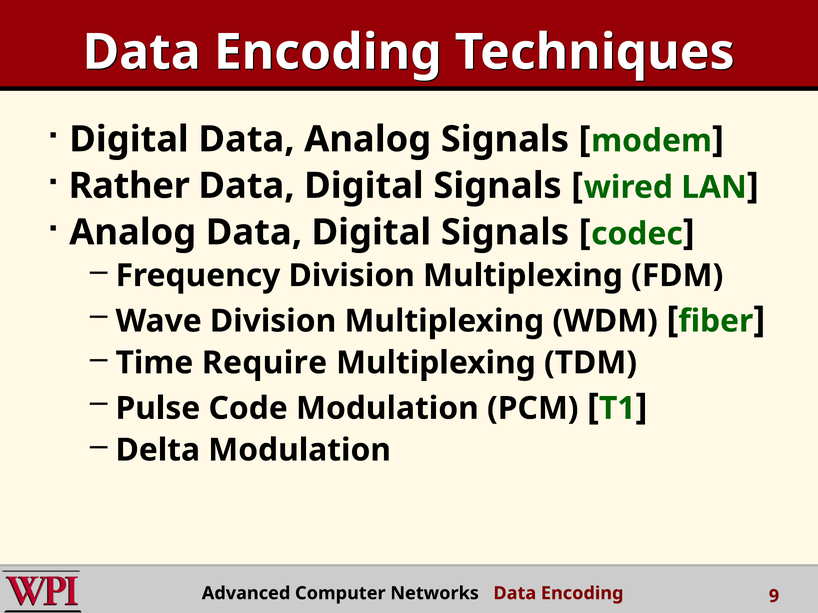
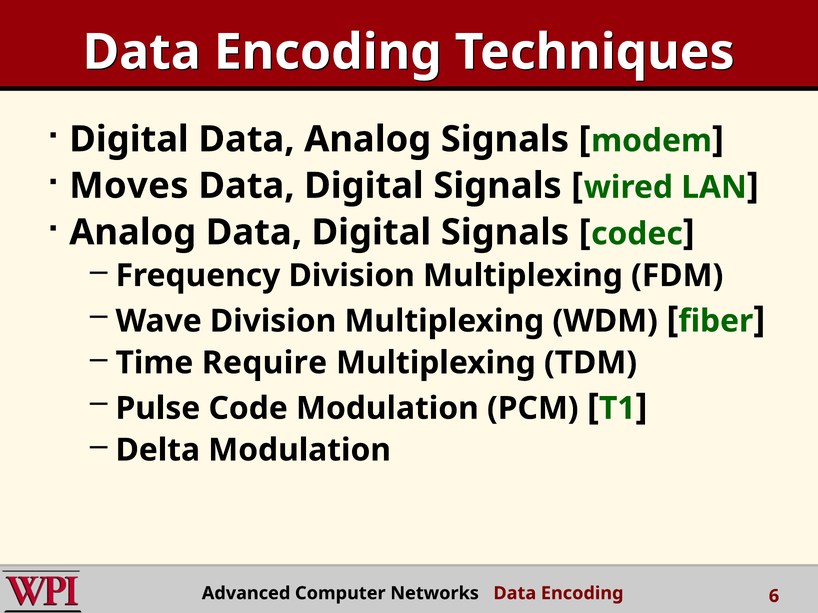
Rather: Rather -> Moves
9: 9 -> 6
